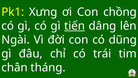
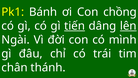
Xưng: Xưng -> Bánh
lên underline: none -> present
dũng: dũng -> mình
tháng: tháng -> thánh
